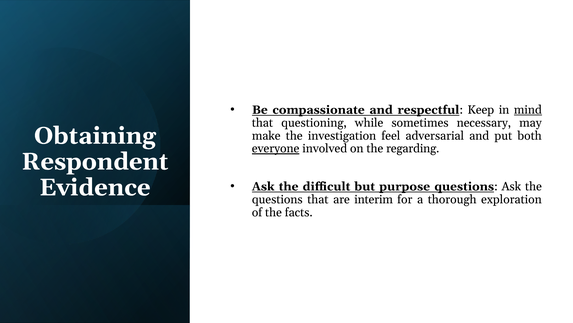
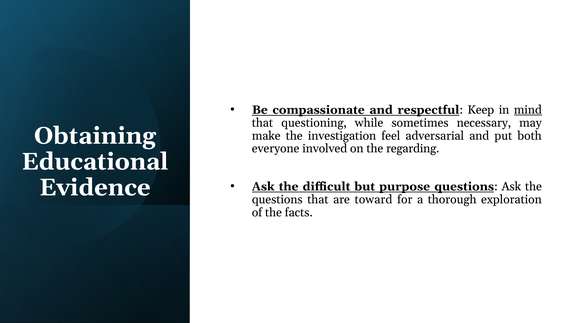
everyone underline: present -> none
Respondent: Respondent -> Educational
interim: interim -> toward
